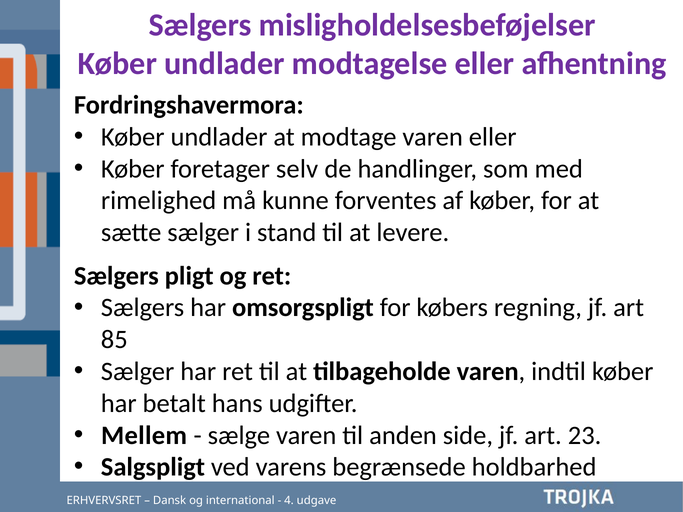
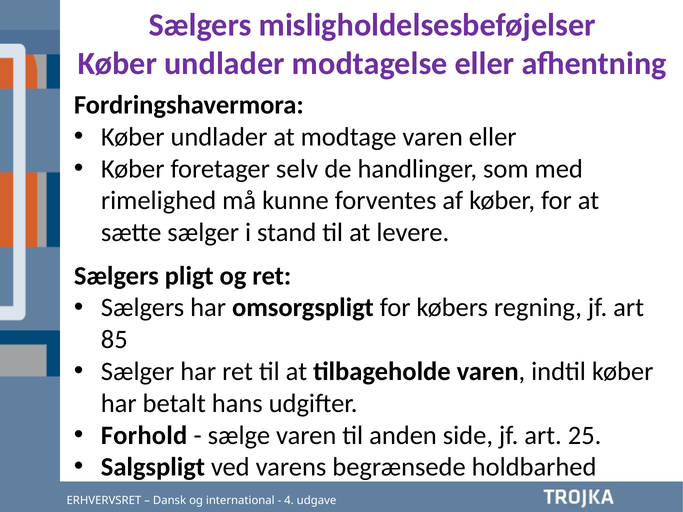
Mellem: Mellem -> Forhold
23: 23 -> 25
